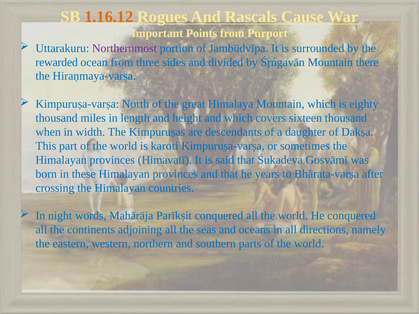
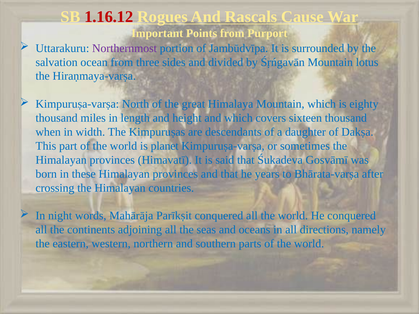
1.16.12 colour: orange -> red
rewarded: rewarded -> salvation
there: there -> lotus
karoti: karoti -> planet
